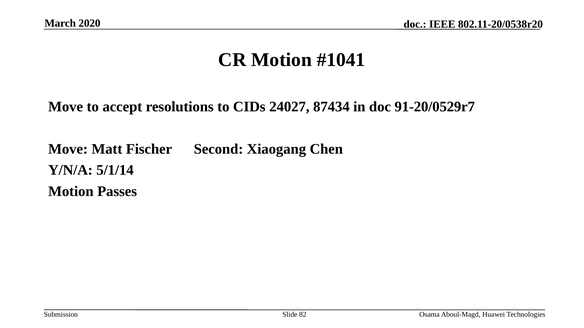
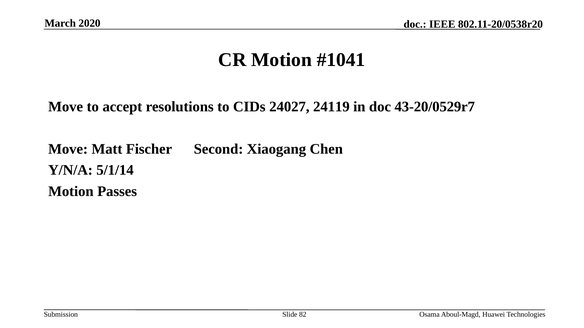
87434: 87434 -> 24119
91-20/0529r7: 91-20/0529r7 -> 43-20/0529r7
